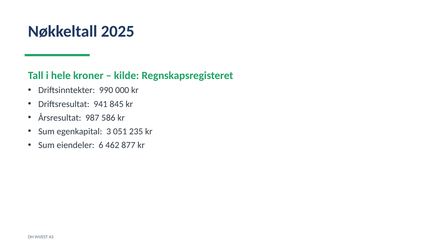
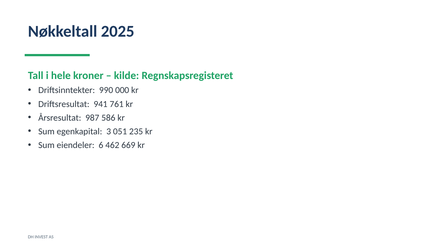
845: 845 -> 761
877: 877 -> 669
